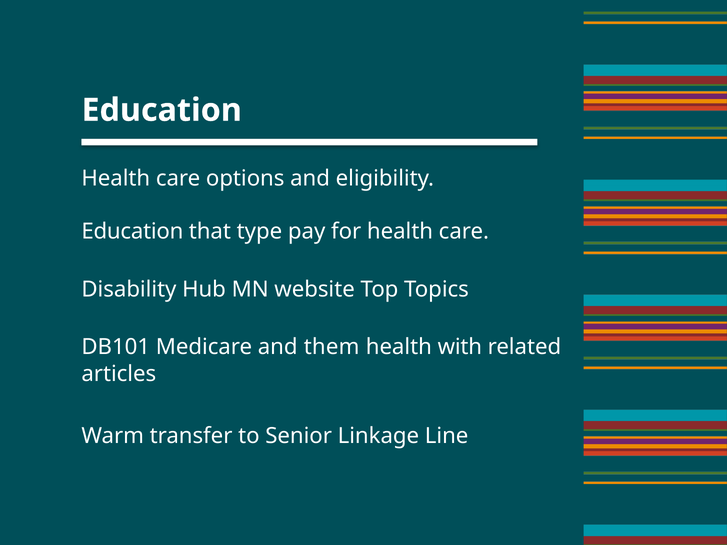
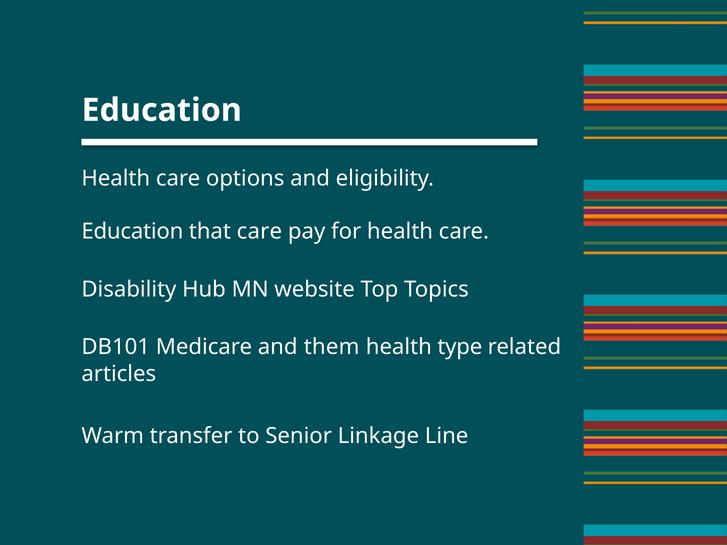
that type: type -> care
with: with -> type
